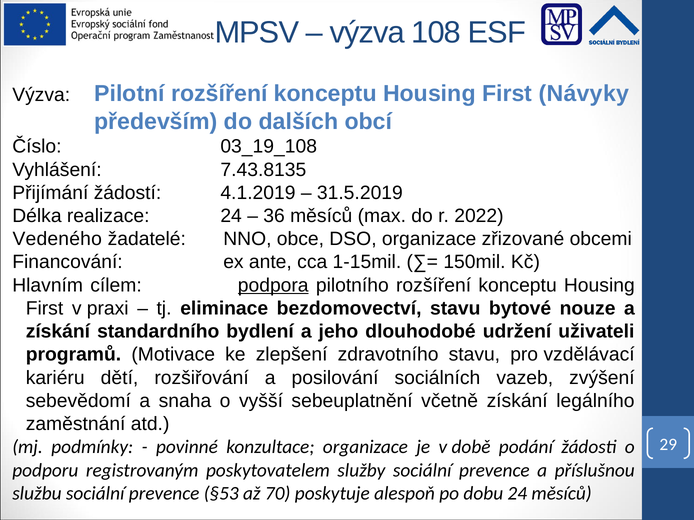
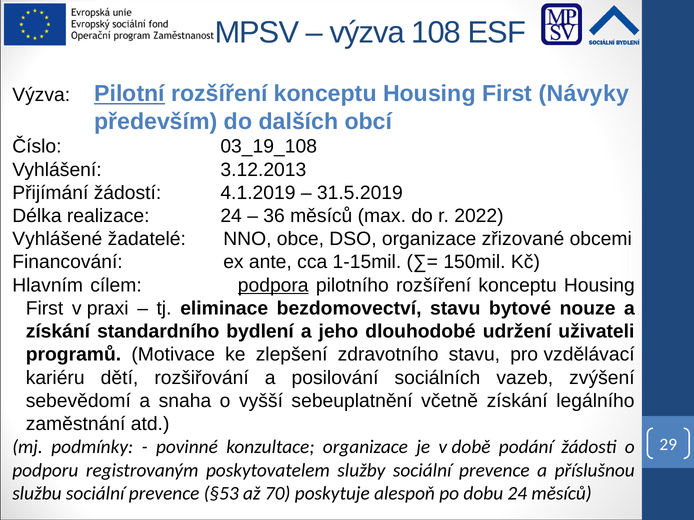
Pilotní underline: none -> present
7.43.8135: 7.43.8135 -> 3.12.2013
Vedeného: Vedeného -> Vyhlášené
